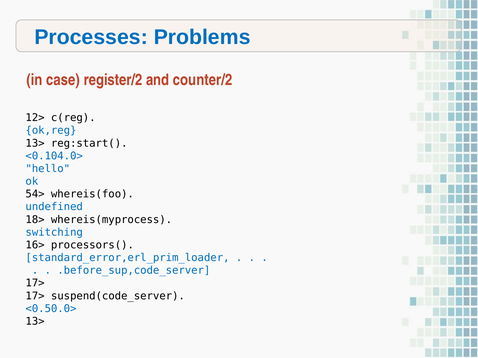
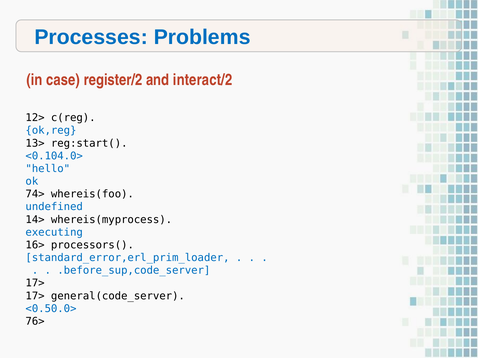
counter/2: counter/2 -> interact/2
54>: 54> -> 74>
18>: 18> -> 14>
switching: switching -> executing
suspend(code_server: suspend(code_server -> general(code_server
13> at (35, 322): 13> -> 76>
